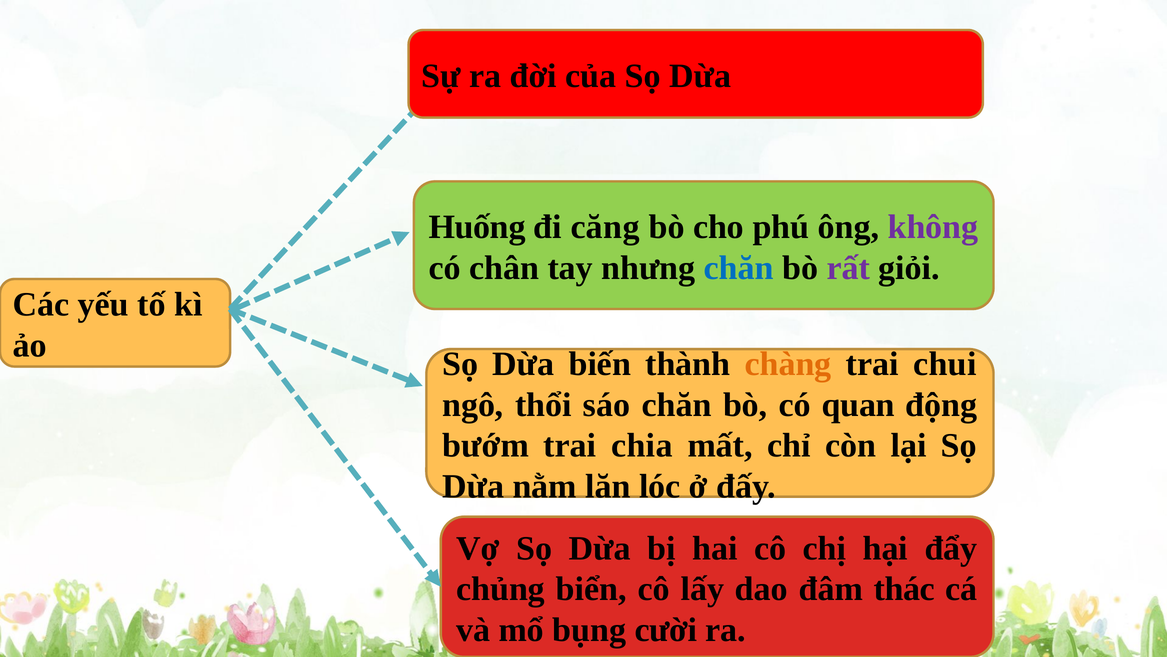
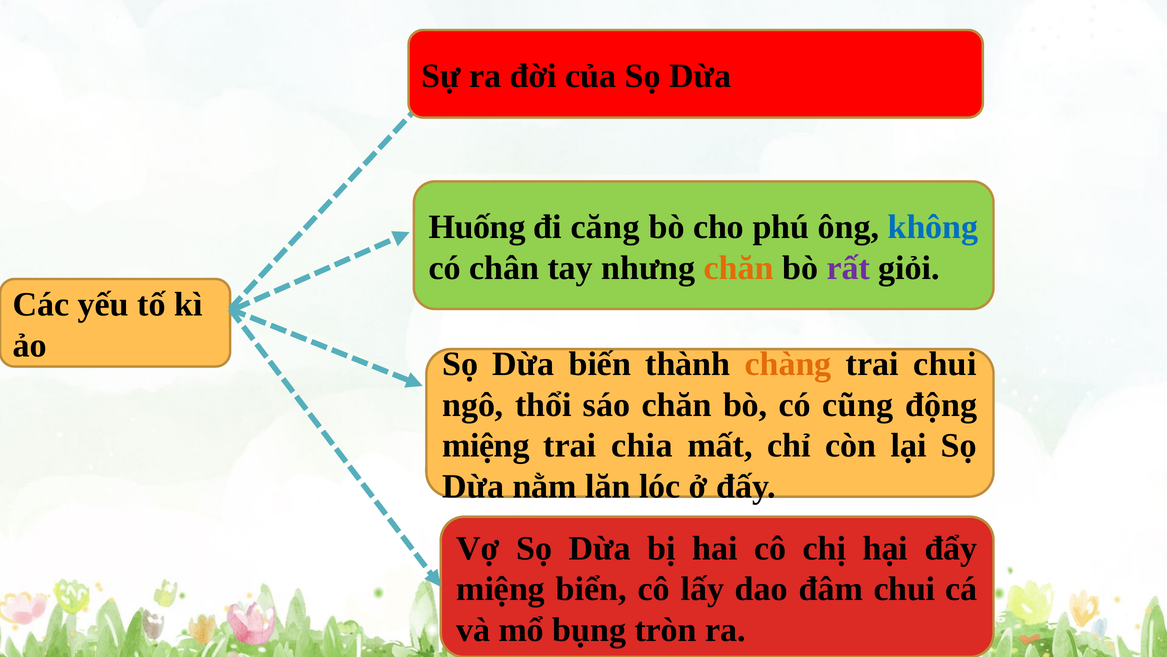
không colour: purple -> blue
chăn at (739, 268) colour: blue -> orange
quan: quan -> cũng
bướm at (486, 445): bướm -> miệng
chủng at (501, 589): chủng -> miệng
đâm thác: thác -> chui
cười: cười -> tròn
